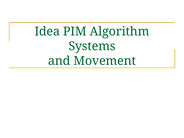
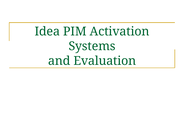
Algorithm: Algorithm -> Activation
Movement: Movement -> Evaluation
